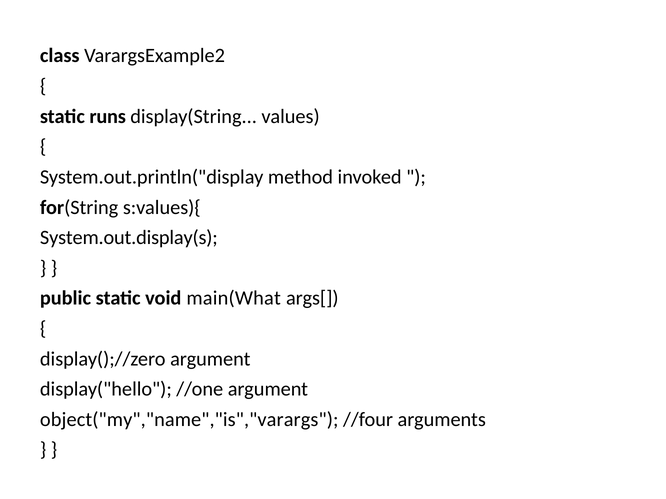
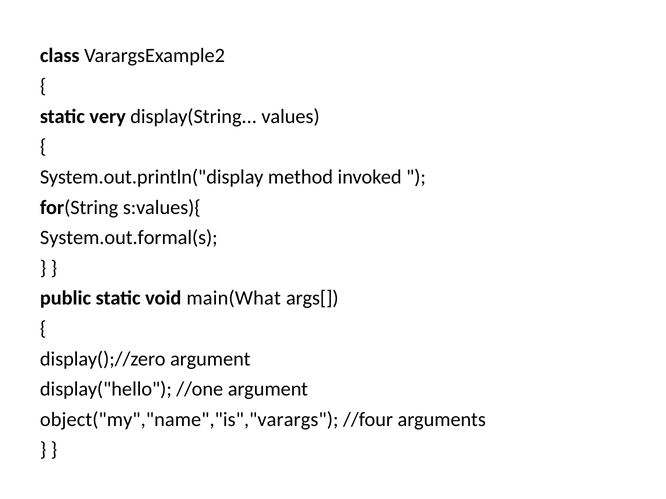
runs: runs -> very
System.out.display(s: System.out.display(s -> System.out.formal(s
